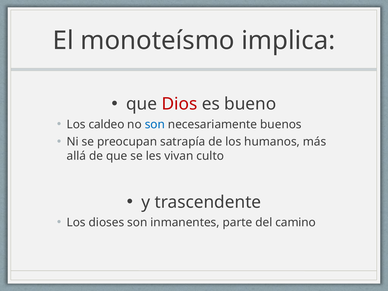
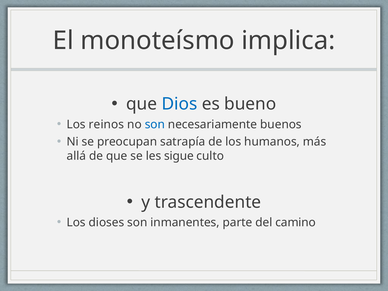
Dios colour: red -> blue
caldeo: caldeo -> reinos
vivan: vivan -> sigue
